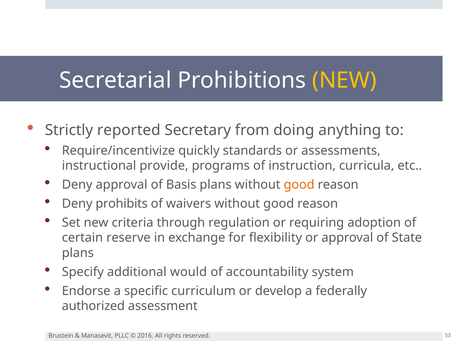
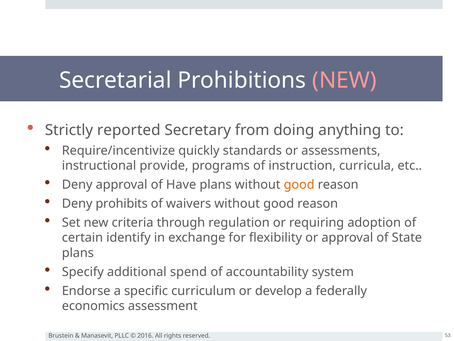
NEW at (344, 80) colour: yellow -> pink
Basis: Basis -> Have
reserve: reserve -> identify
would: would -> spend
authorized: authorized -> economics
